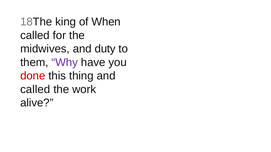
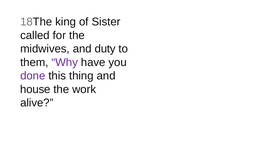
When: When -> Sister
done colour: red -> purple
called at (35, 90): called -> house
